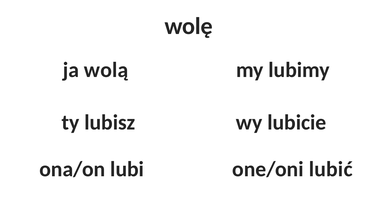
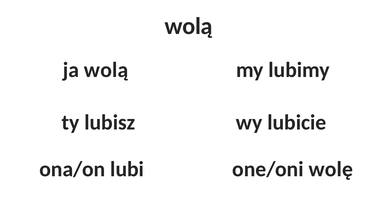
wolę at (189, 26): wolę -> wolą
lubić: lubić -> wolę
